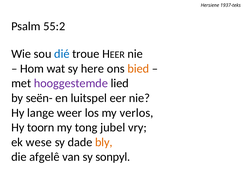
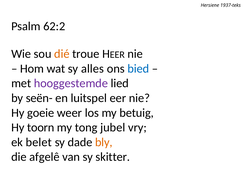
55:2: 55:2 -> 62:2
dié colour: blue -> orange
here: here -> alles
bied colour: orange -> blue
lange: lange -> goeie
verlos: verlos -> betuig
wese: wese -> belet
sonpyl: sonpyl -> skitter
